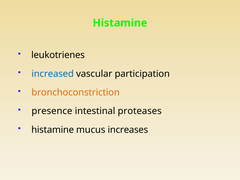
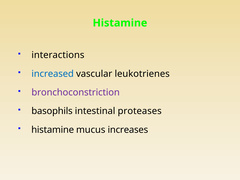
leukotrienes: leukotrienes -> interactions
participation: participation -> leukotrienes
bronchoconstriction colour: orange -> purple
presence: presence -> basophils
